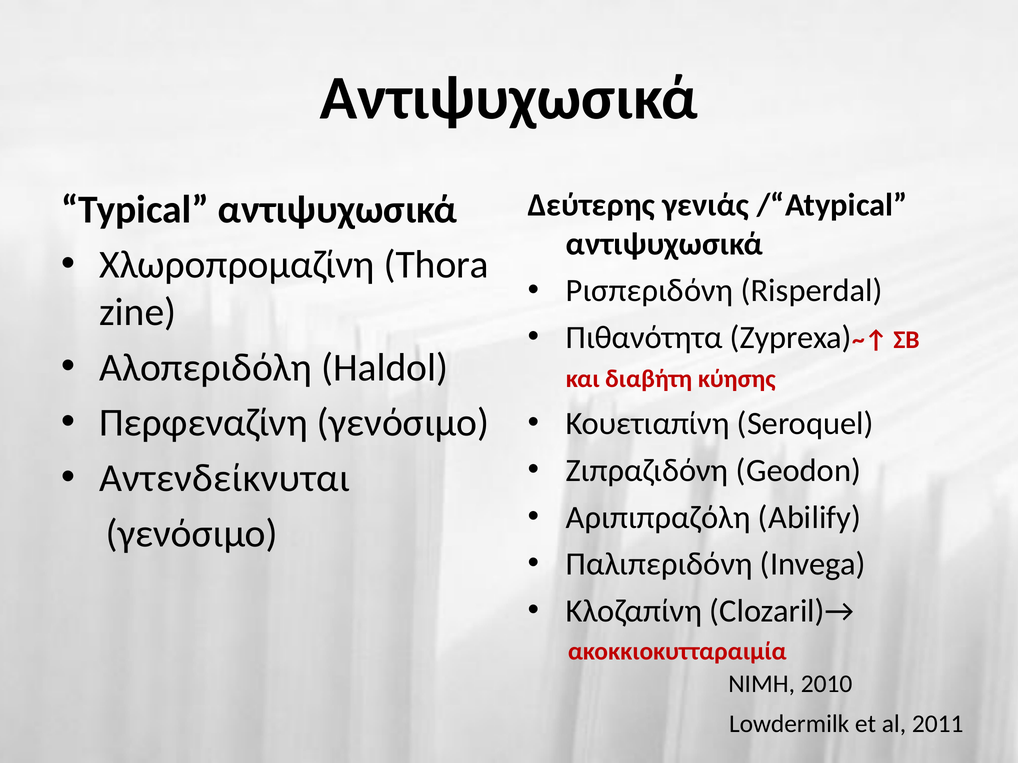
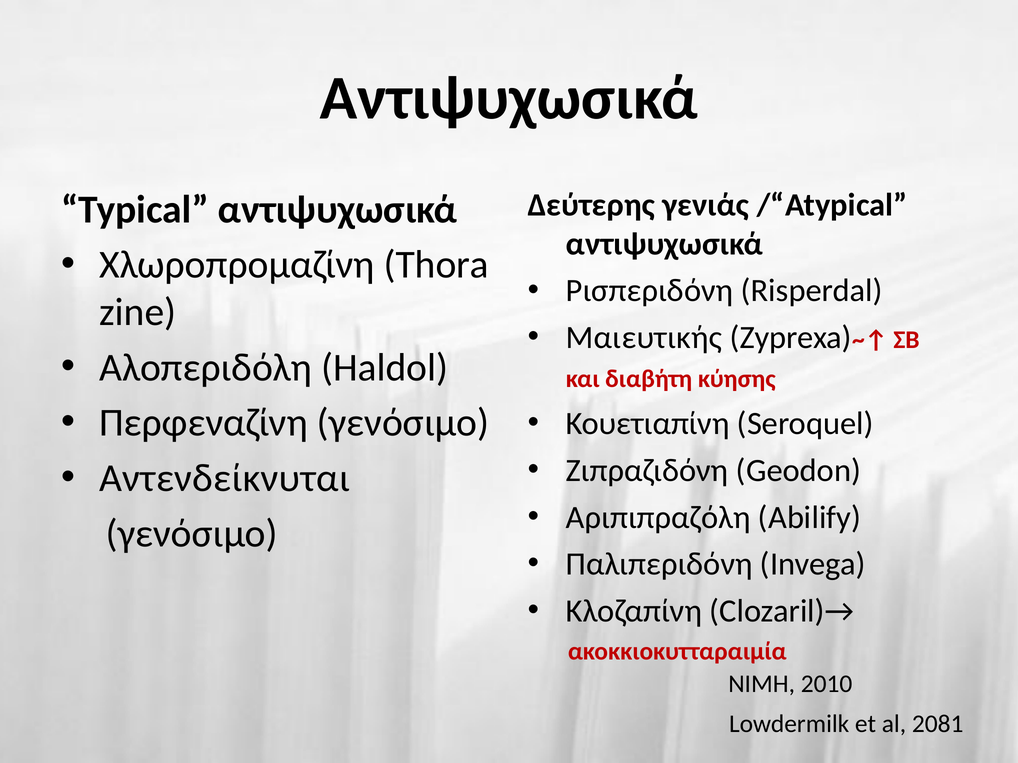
Πιθανότητα: Πιθανότητα -> Μαιευτικής
2011: 2011 -> 2081
